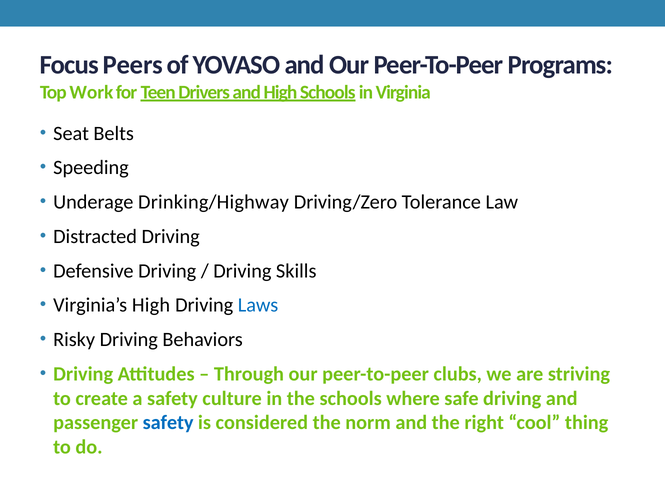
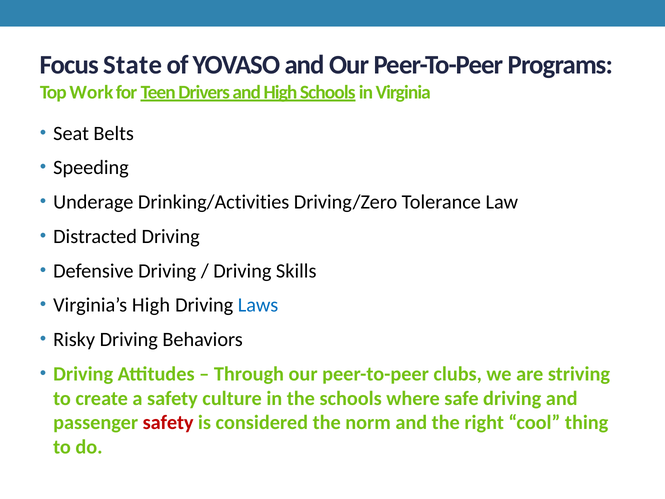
Peers: Peers -> State
Drinking/Highway: Drinking/Highway -> Drinking/Activities
safety at (168, 423) colour: blue -> red
